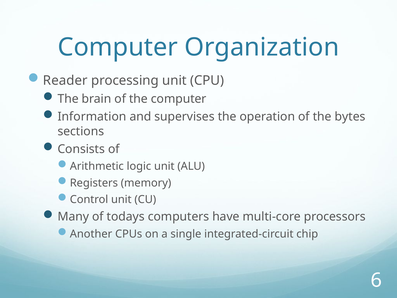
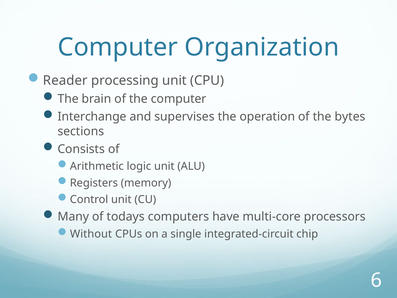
Information: Information -> Interchange
Another: Another -> Without
